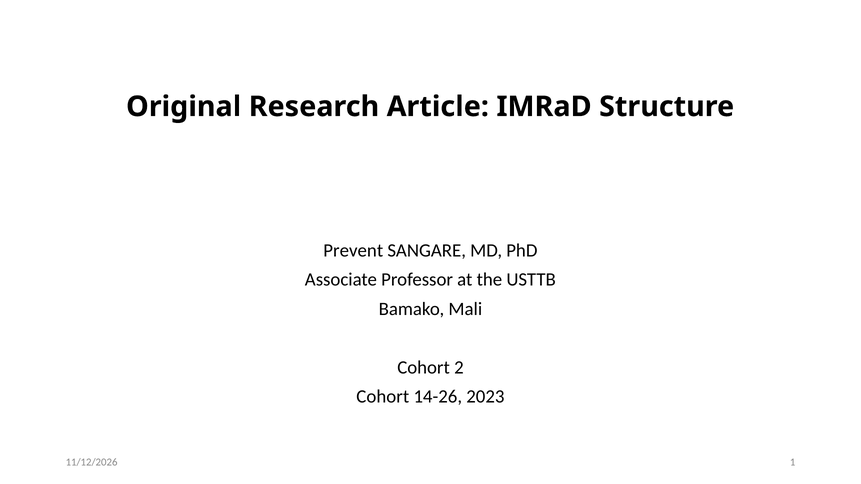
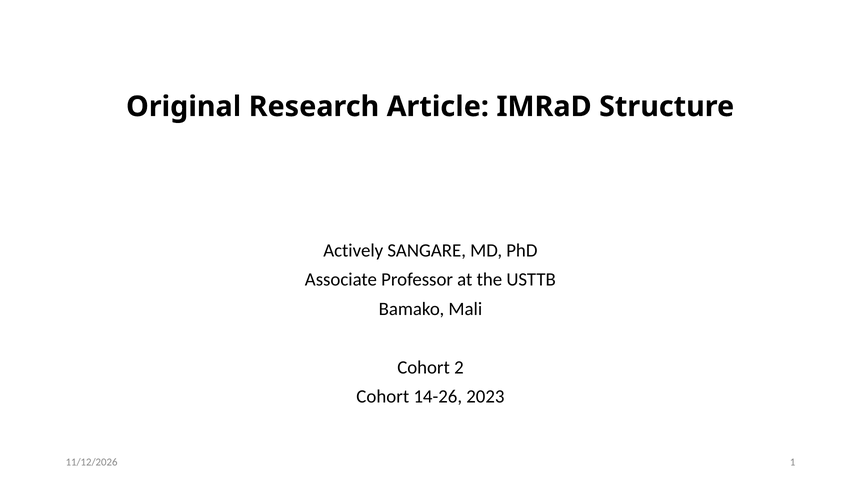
Prevent: Prevent -> Actively
